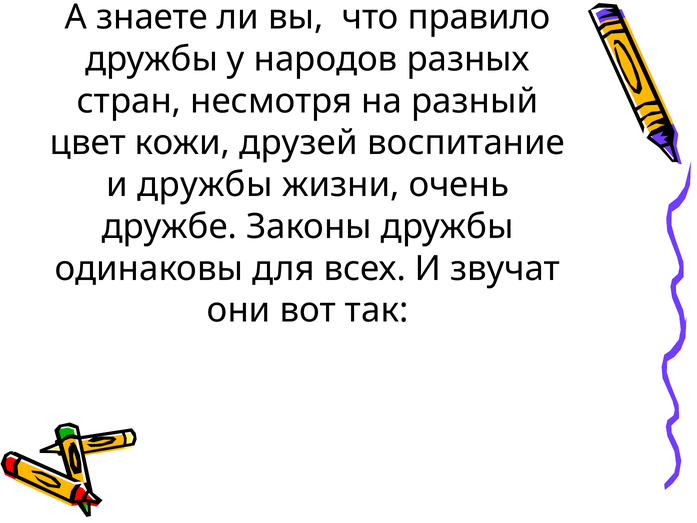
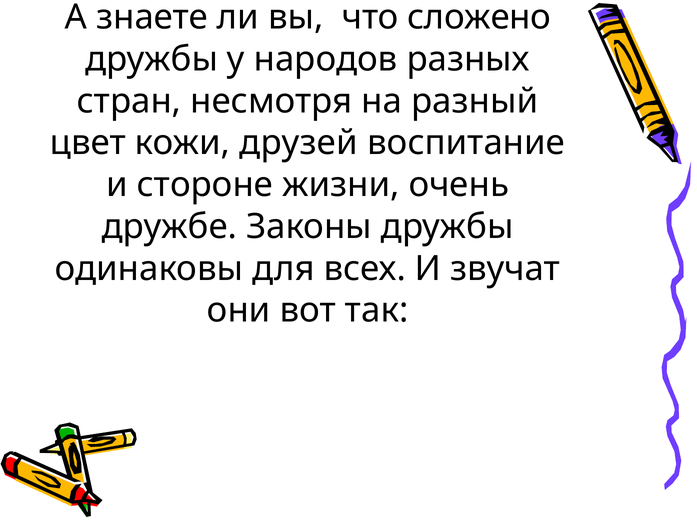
правило: правило -> сложено
и дружбы: дружбы -> стороне
